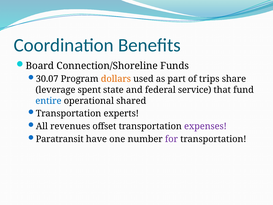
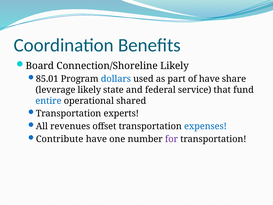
Connection/Shoreline Funds: Funds -> Likely
30.07: 30.07 -> 85.01
dollars colour: orange -> blue
of trips: trips -> have
leverage spent: spent -> likely
expenses colour: purple -> blue
Paratransit: Paratransit -> Contribute
